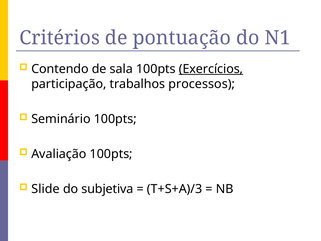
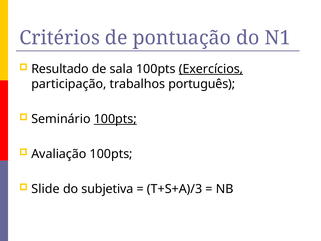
Contendo: Contendo -> Resultado
processos: processos -> português
100pts at (115, 119) underline: none -> present
